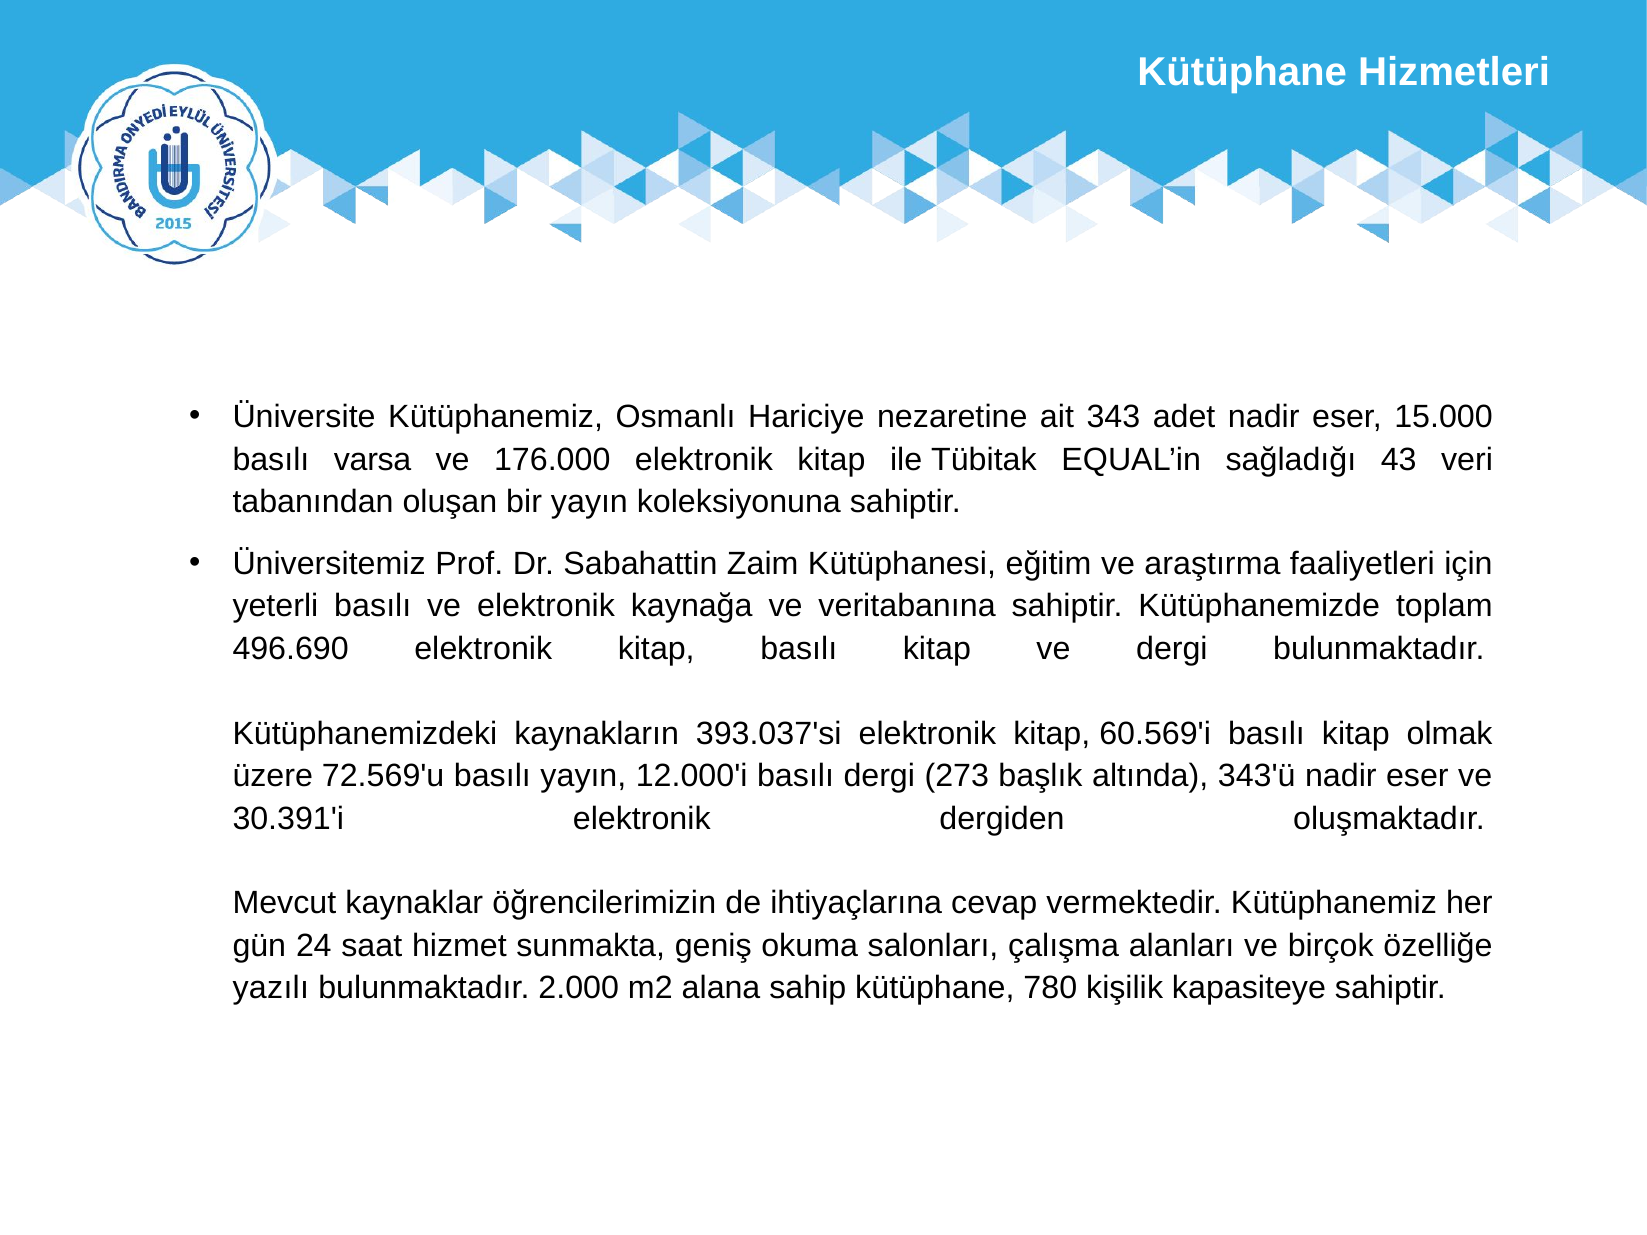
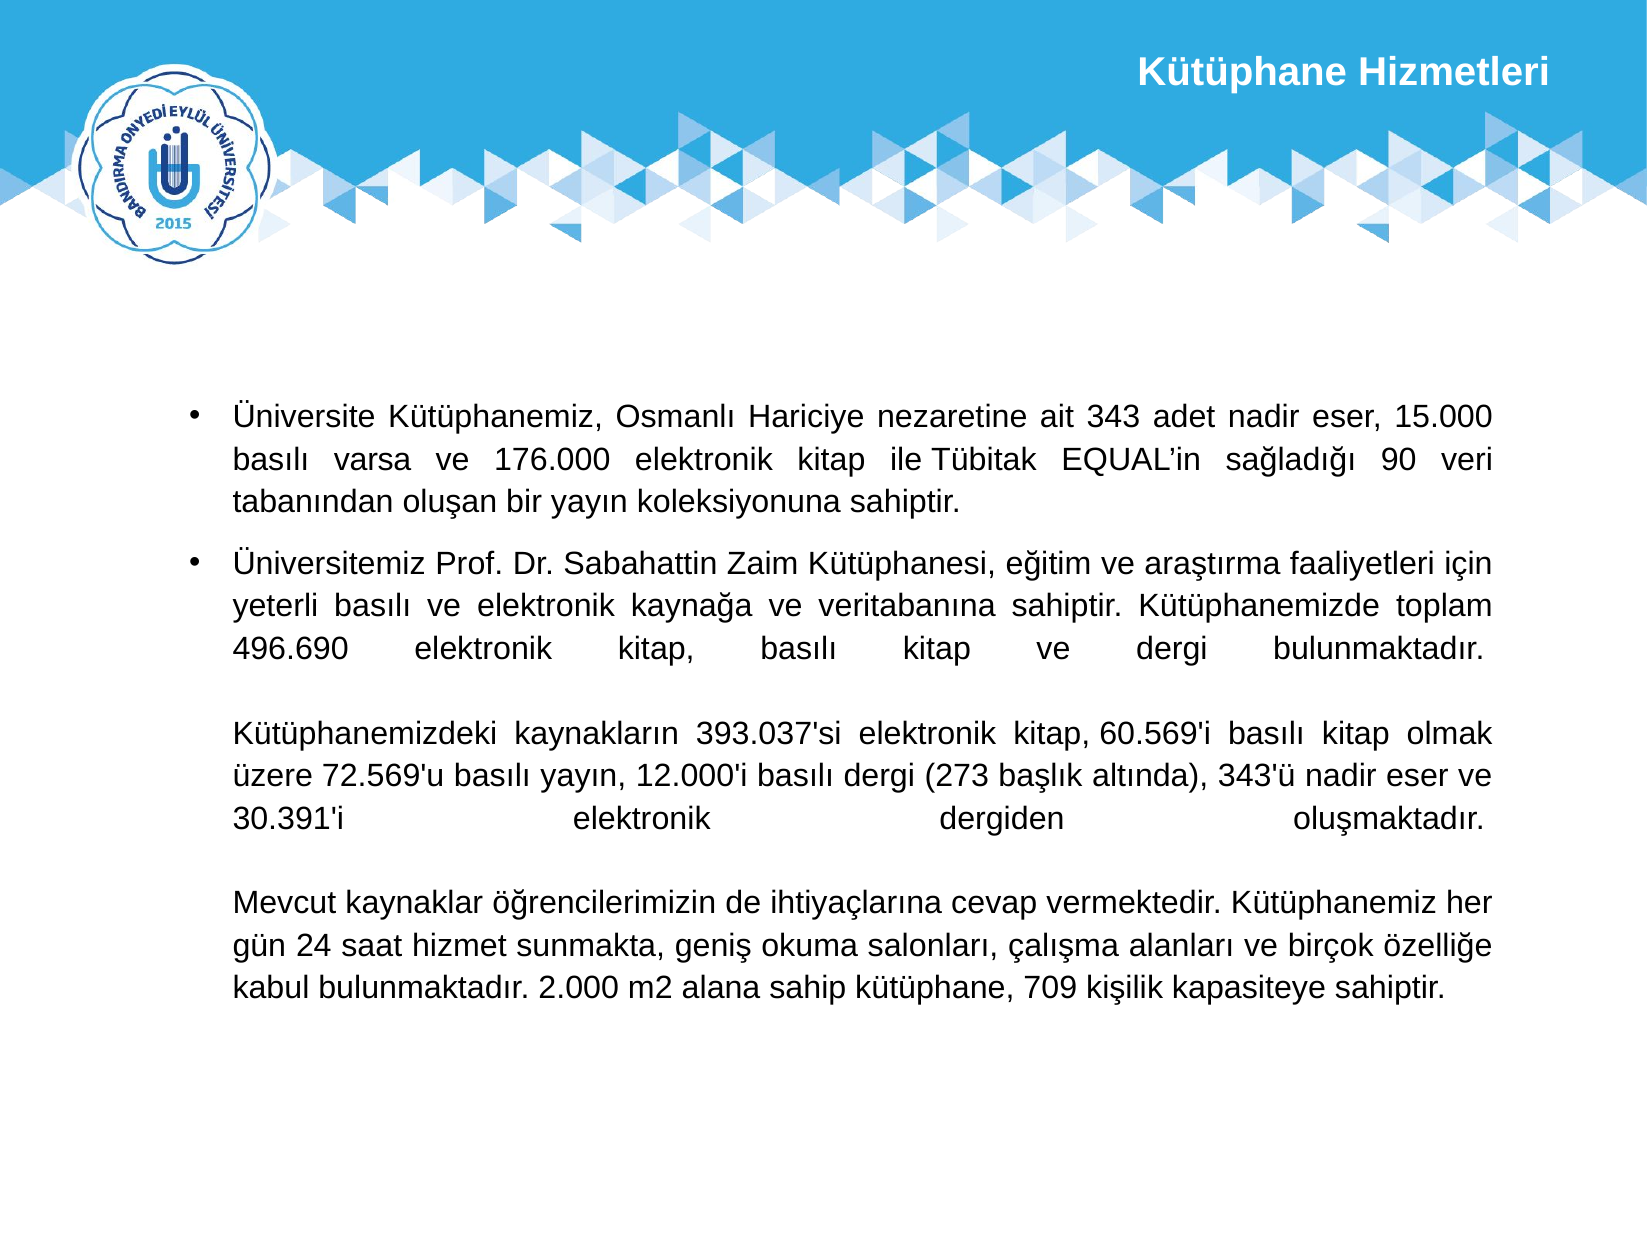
43: 43 -> 90
yazılı: yazılı -> kabul
780: 780 -> 709
